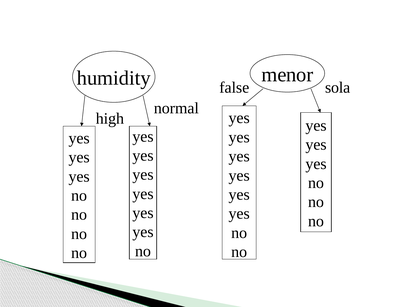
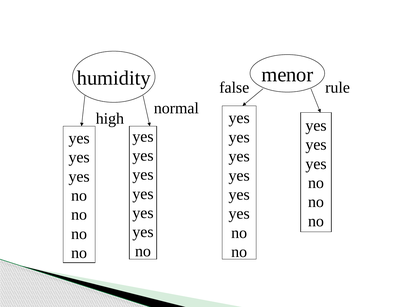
sola: sola -> rule
